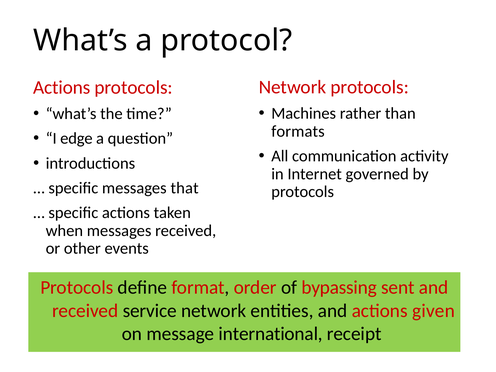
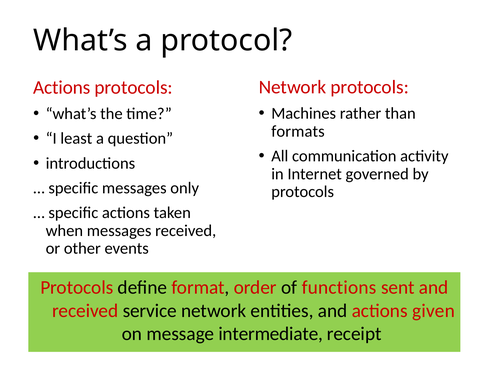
edge: edge -> least
that: that -> only
bypassing: bypassing -> functions
international: international -> intermediate
